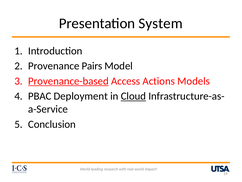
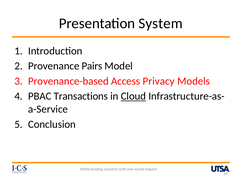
Provenance-based underline: present -> none
Actions: Actions -> Privacy
Deployment: Deployment -> Transactions
